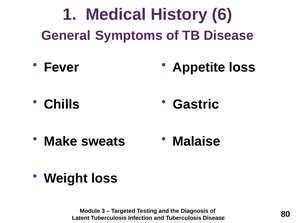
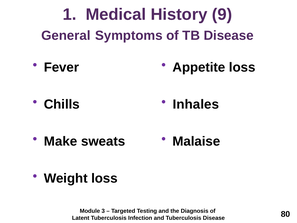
6: 6 -> 9
Gastric: Gastric -> Inhales
